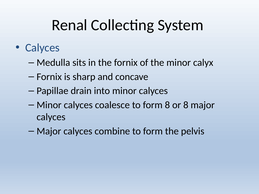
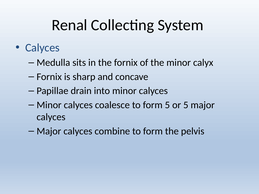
form 8: 8 -> 5
or 8: 8 -> 5
